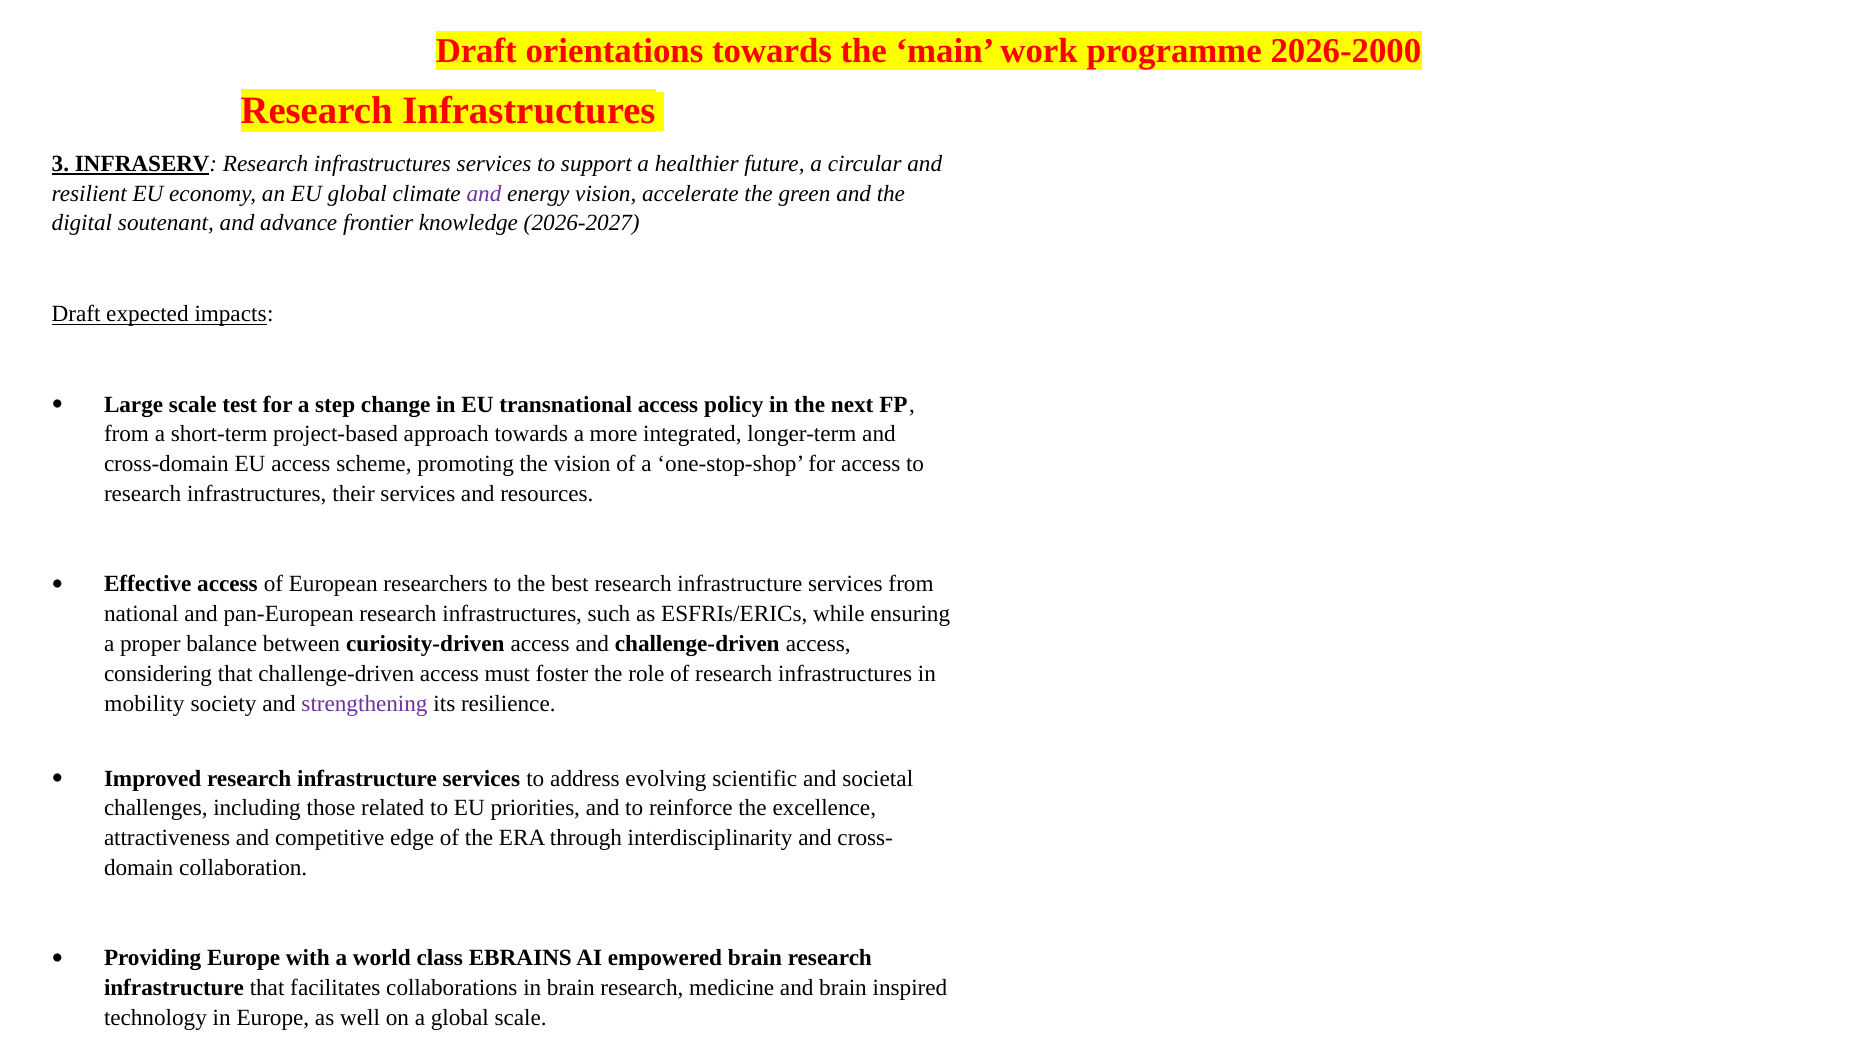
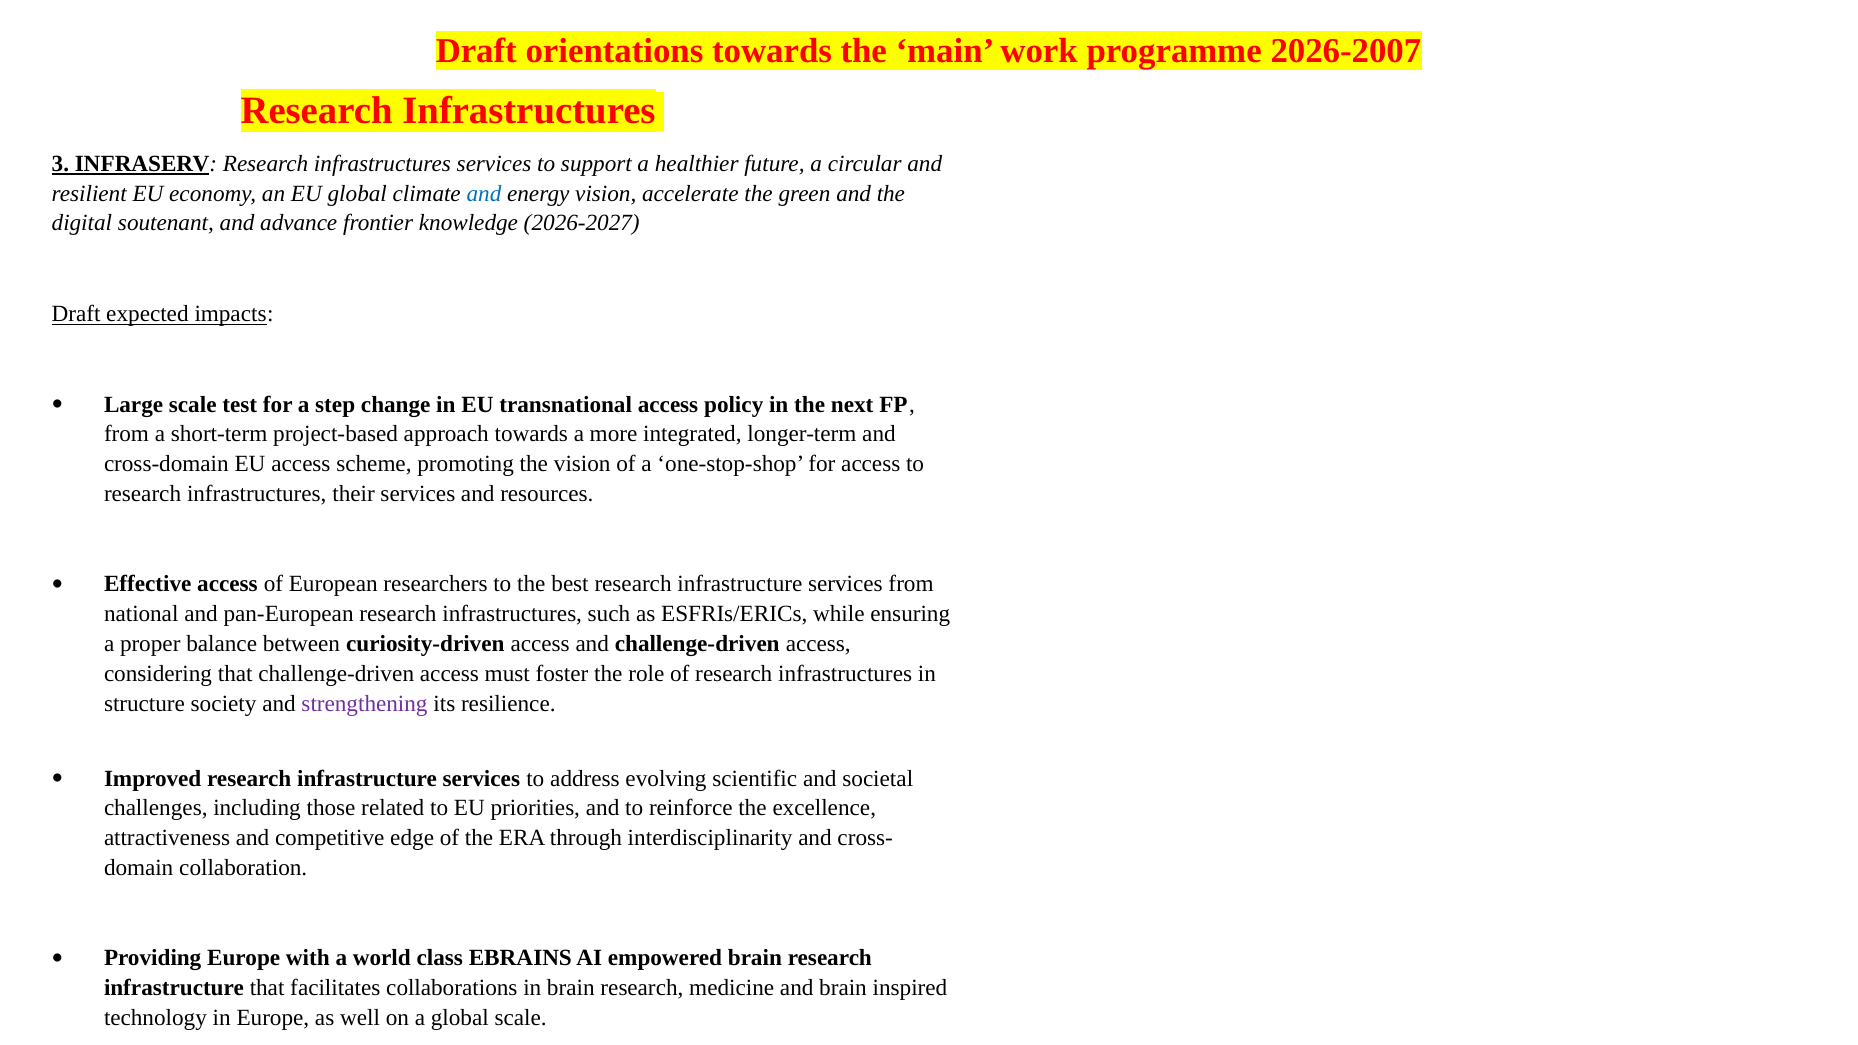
2026-2000: 2026-2000 -> 2026-2007
and at (484, 194) colour: purple -> blue
mobility: mobility -> structure
